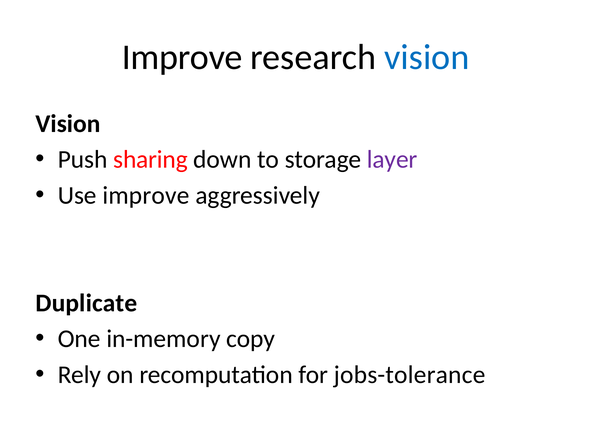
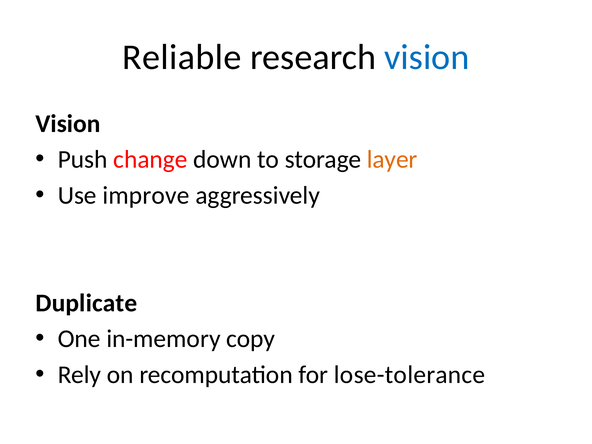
Improve at (182, 57): Improve -> Reliable
sharing: sharing -> change
layer colour: purple -> orange
jobs-tolerance: jobs-tolerance -> lose-tolerance
